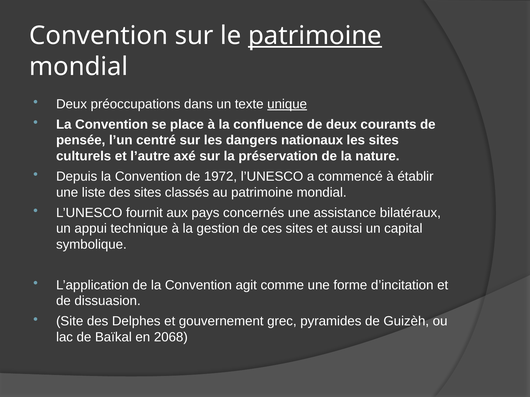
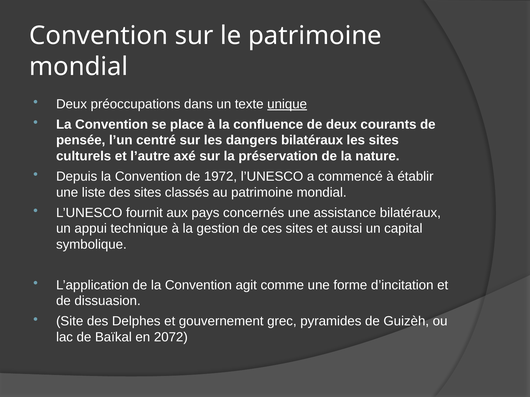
patrimoine at (315, 36) underline: present -> none
dangers nationaux: nationaux -> bilatéraux
2068: 2068 -> 2072
